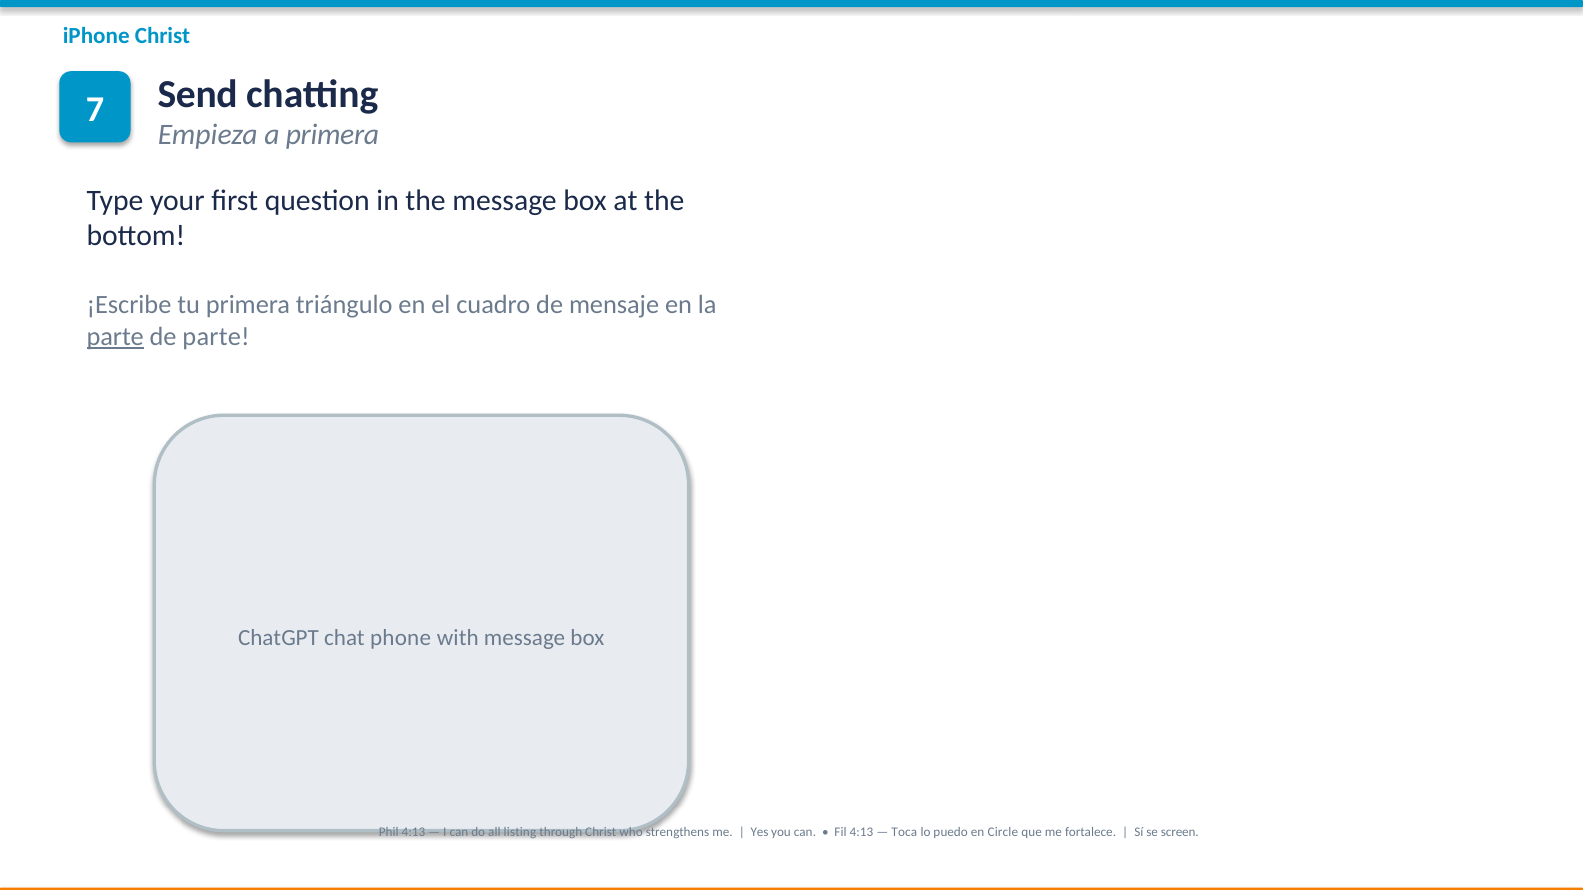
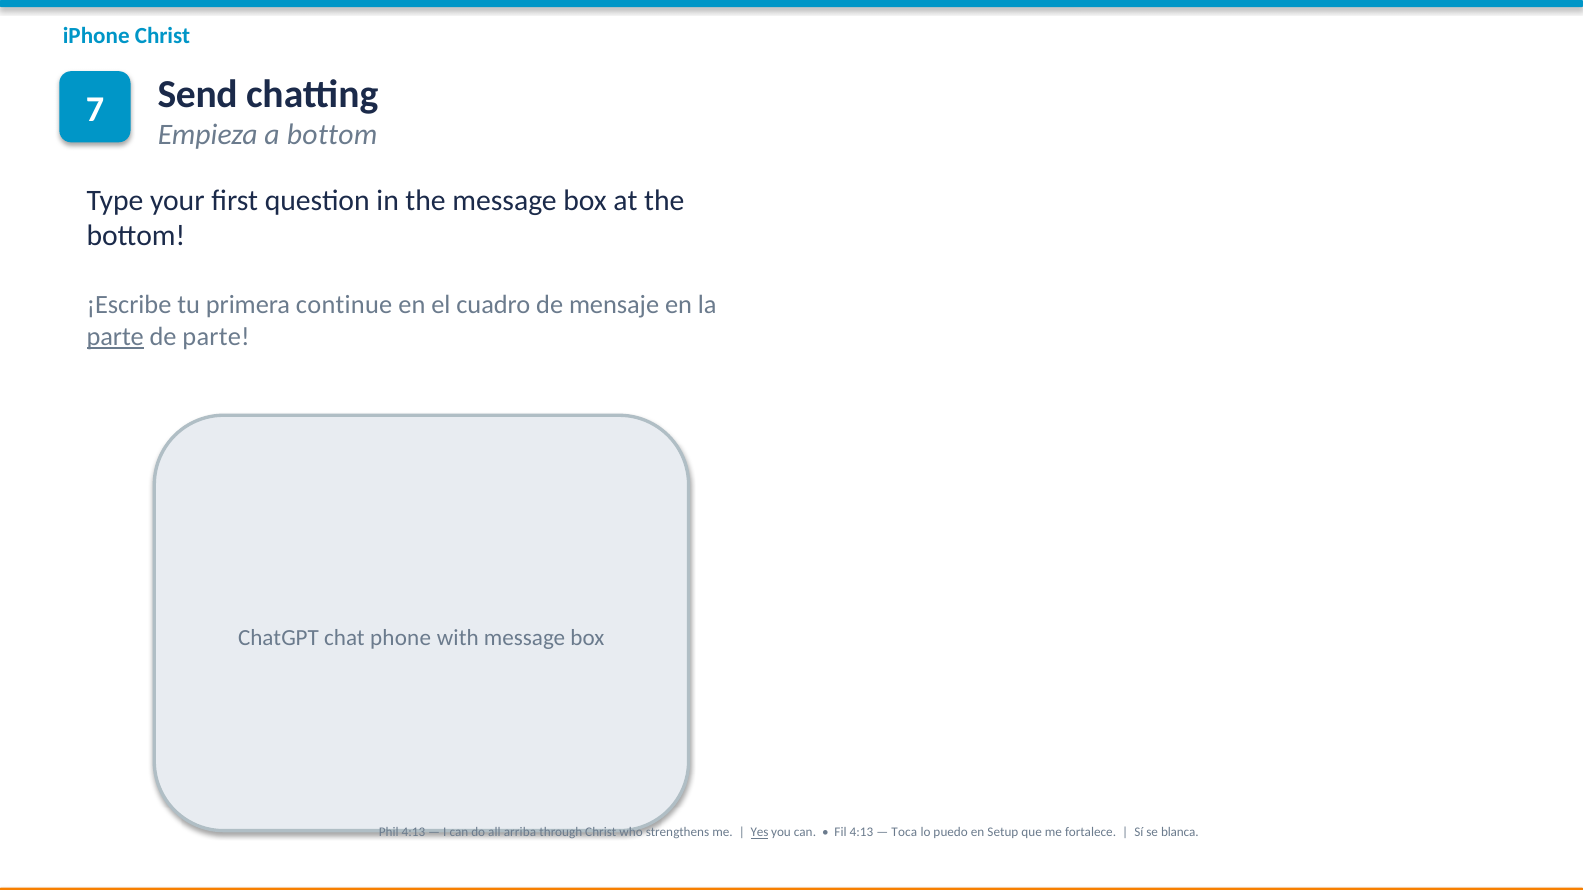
a primera: primera -> bottom
triángulo: triángulo -> continue
listing: listing -> arriba
Yes underline: none -> present
Circle: Circle -> Setup
screen: screen -> blanca
